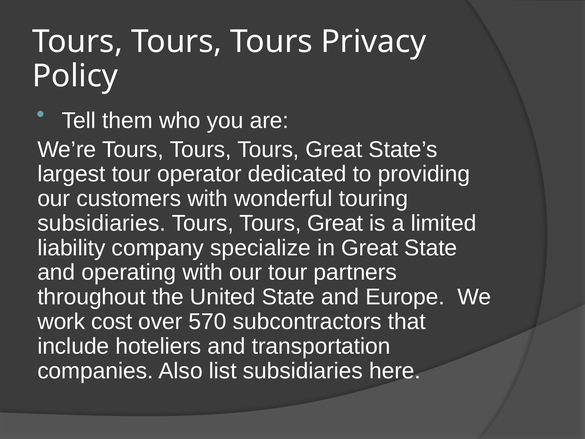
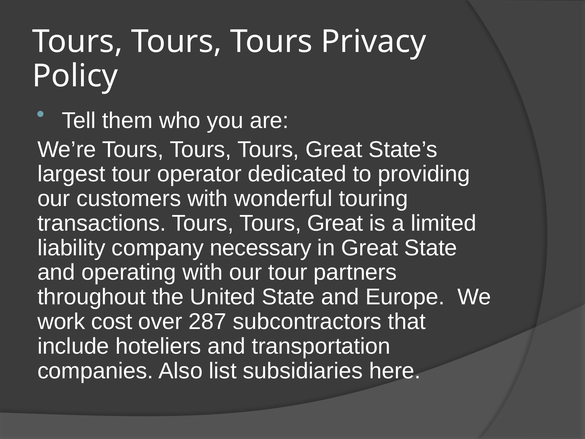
subsidiaries at (102, 223): subsidiaries -> transactions
specialize: specialize -> necessary
570: 570 -> 287
